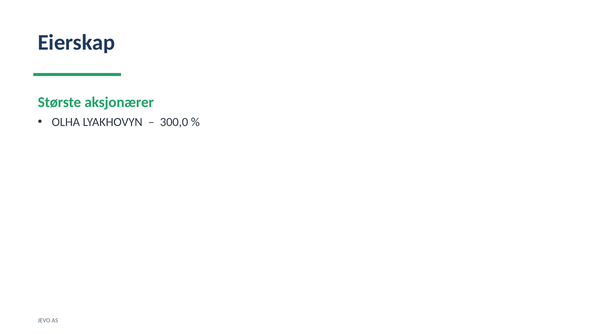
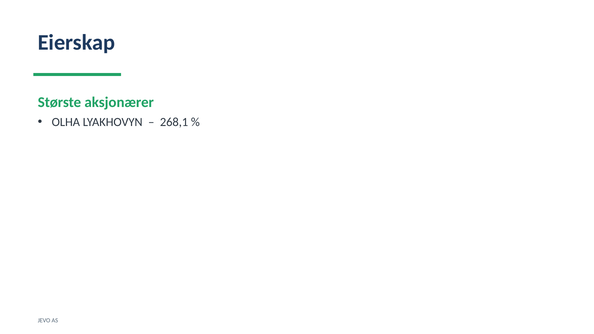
300,0: 300,0 -> 268,1
